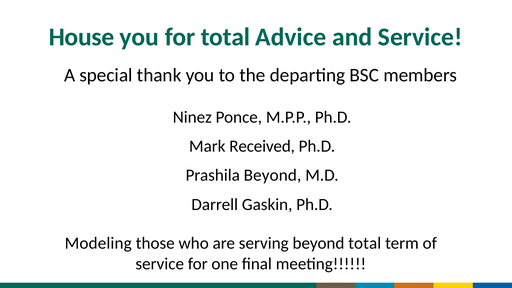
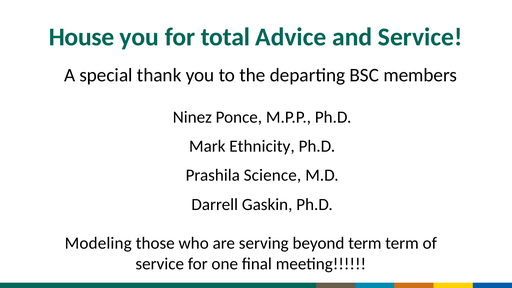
Received: Received -> Ethnicity
Prashila Beyond: Beyond -> Science
beyond total: total -> term
